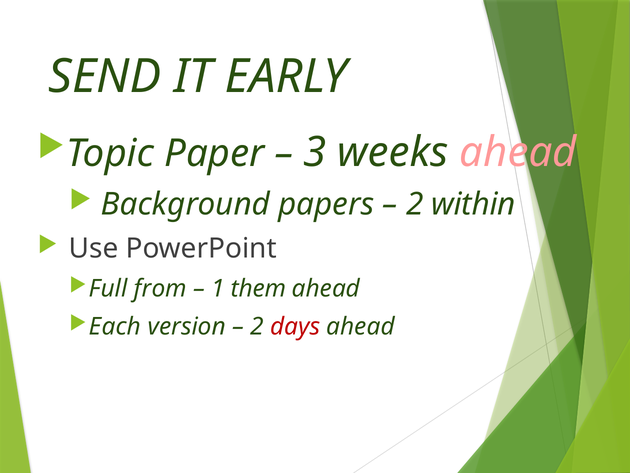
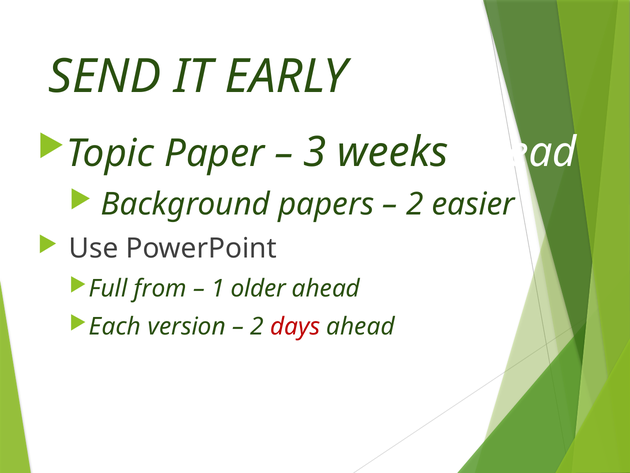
ahead at (518, 152) colour: pink -> white
within: within -> easier
them: them -> older
